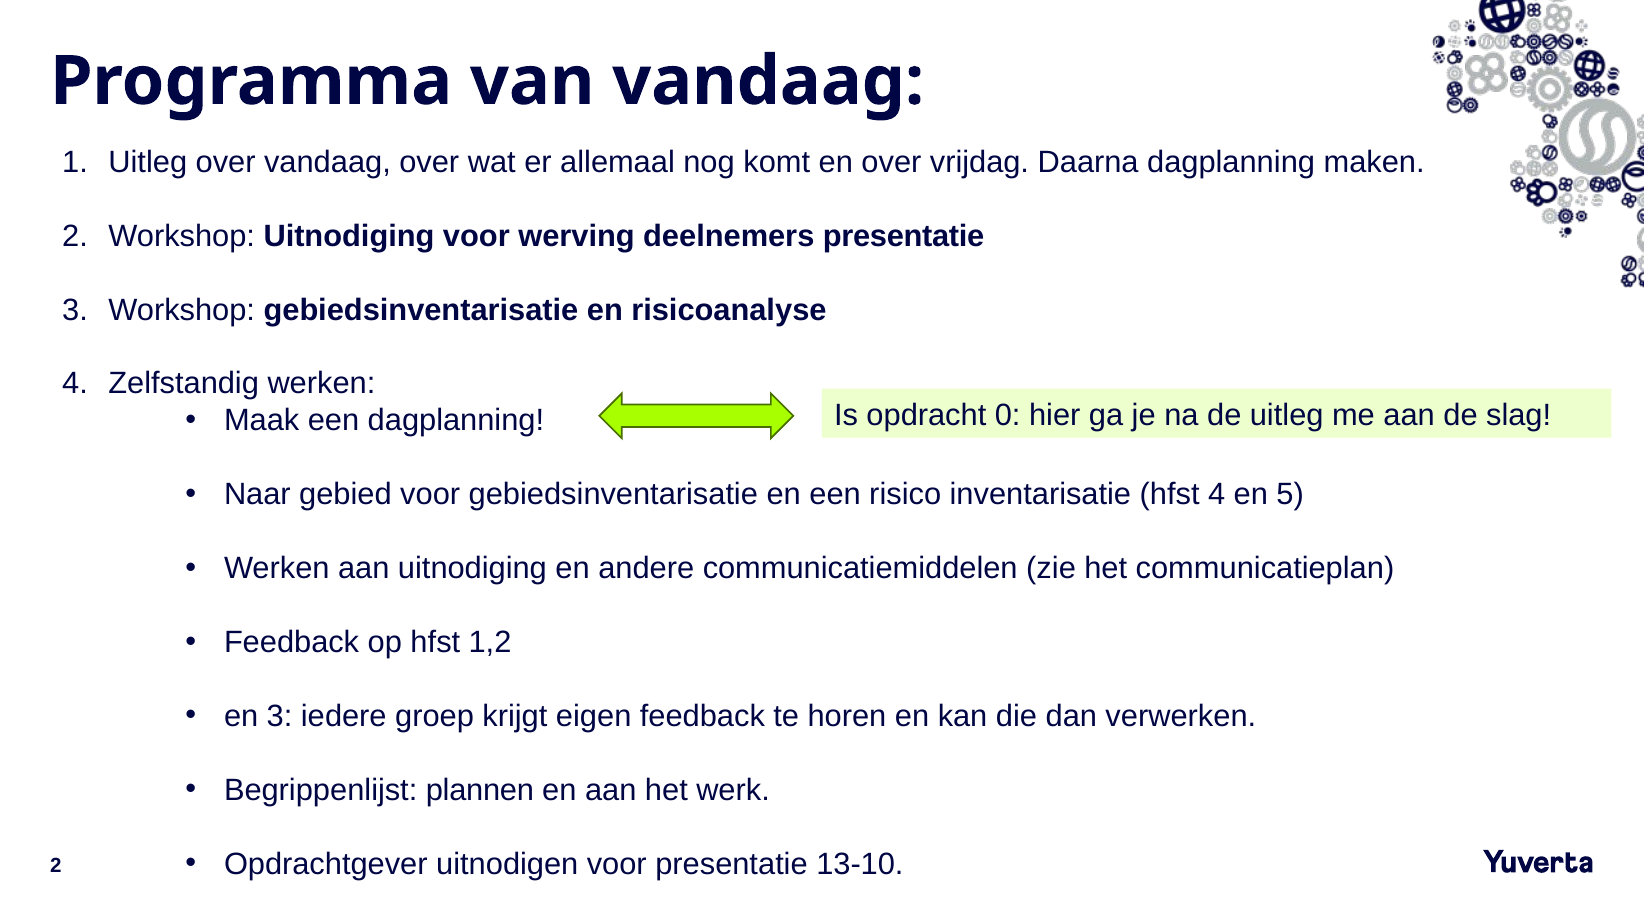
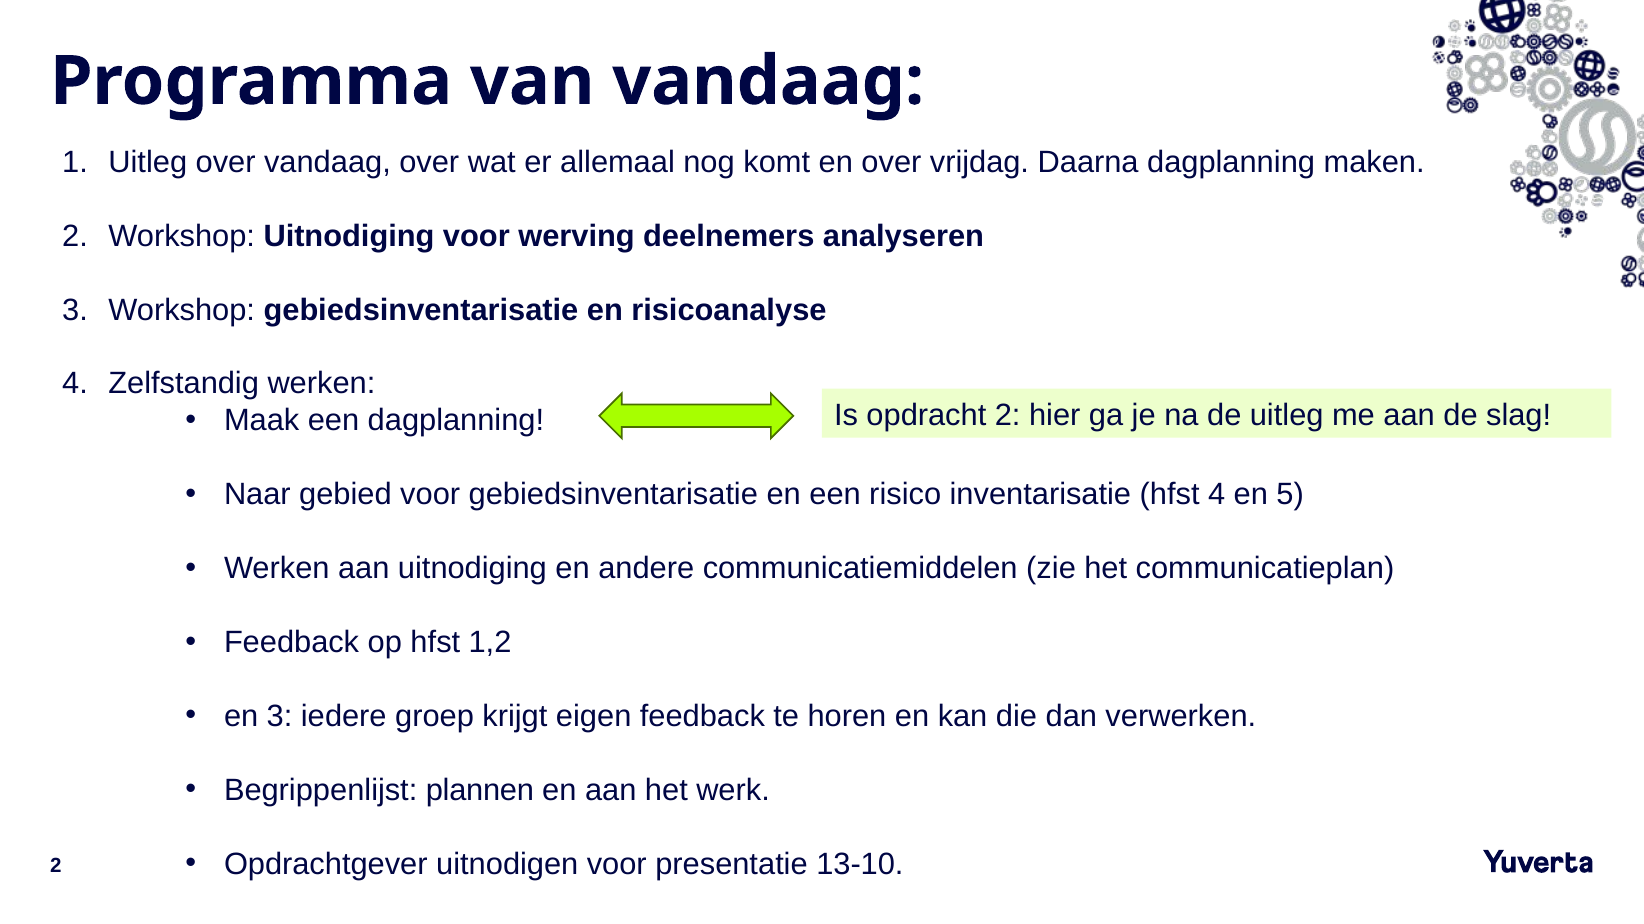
deelnemers presentatie: presentatie -> analyseren
opdracht 0: 0 -> 2
